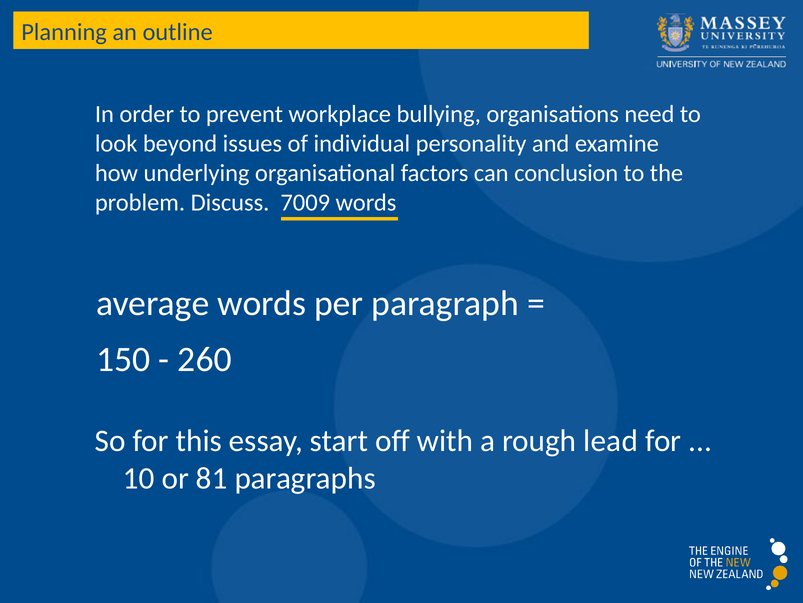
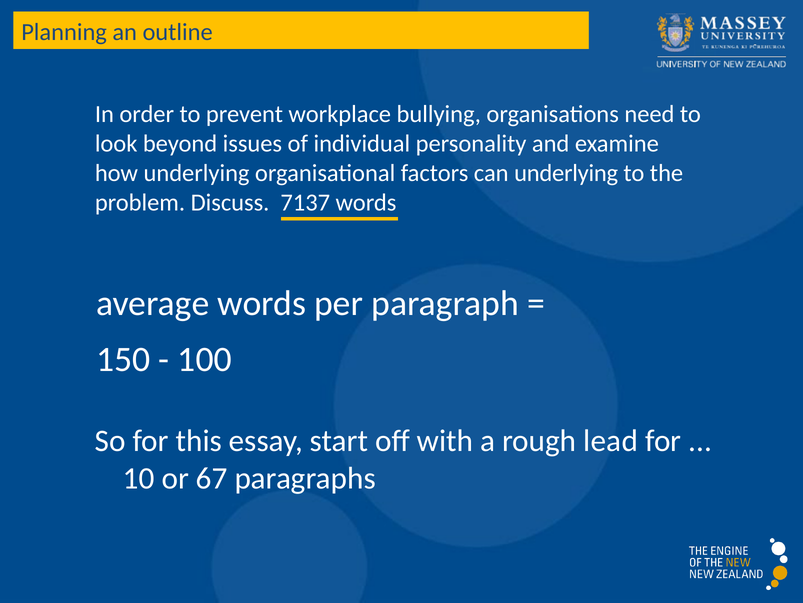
can conclusion: conclusion -> underlying
7009: 7009 -> 7137
260: 260 -> 100
81: 81 -> 67
